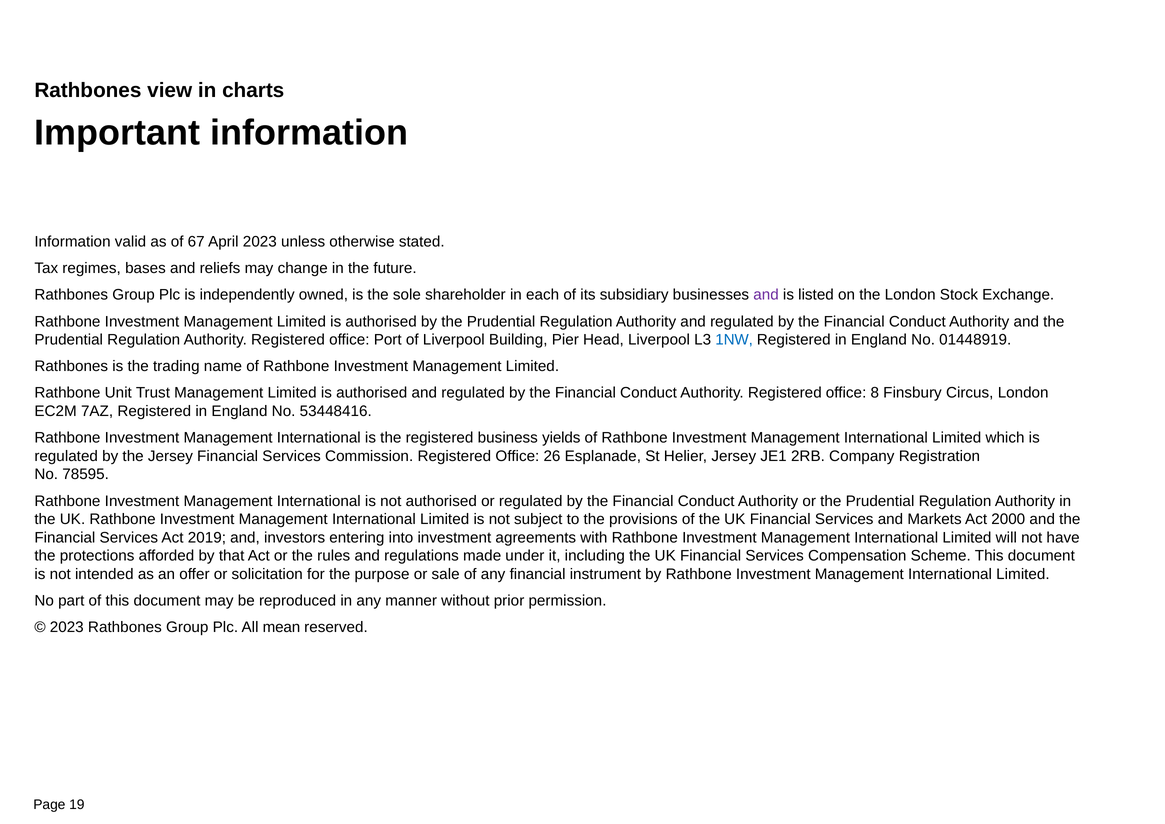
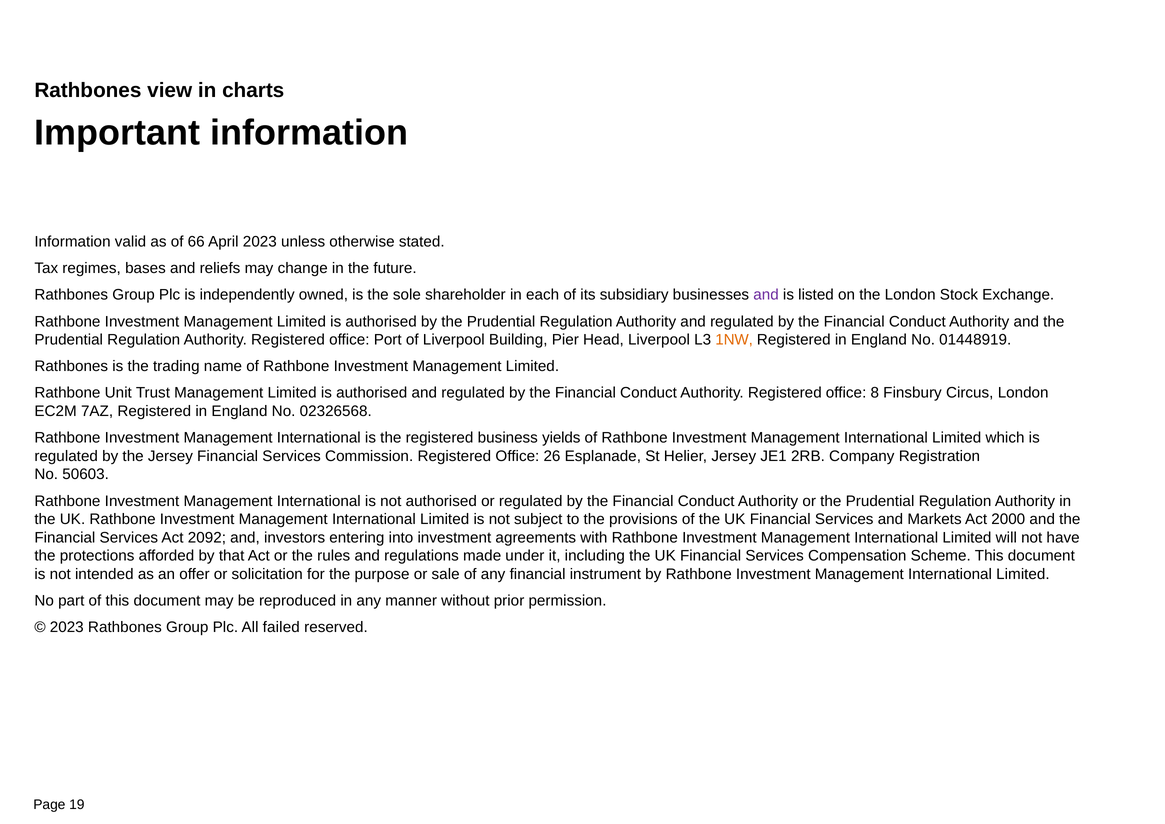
67: 67 -> 66
1NW colour: blue -> orange
53448416: 53448416 -> 02326568
78595: 78595 -> 50603
2019: 2019 -> 2092
mean: mean -> failed
